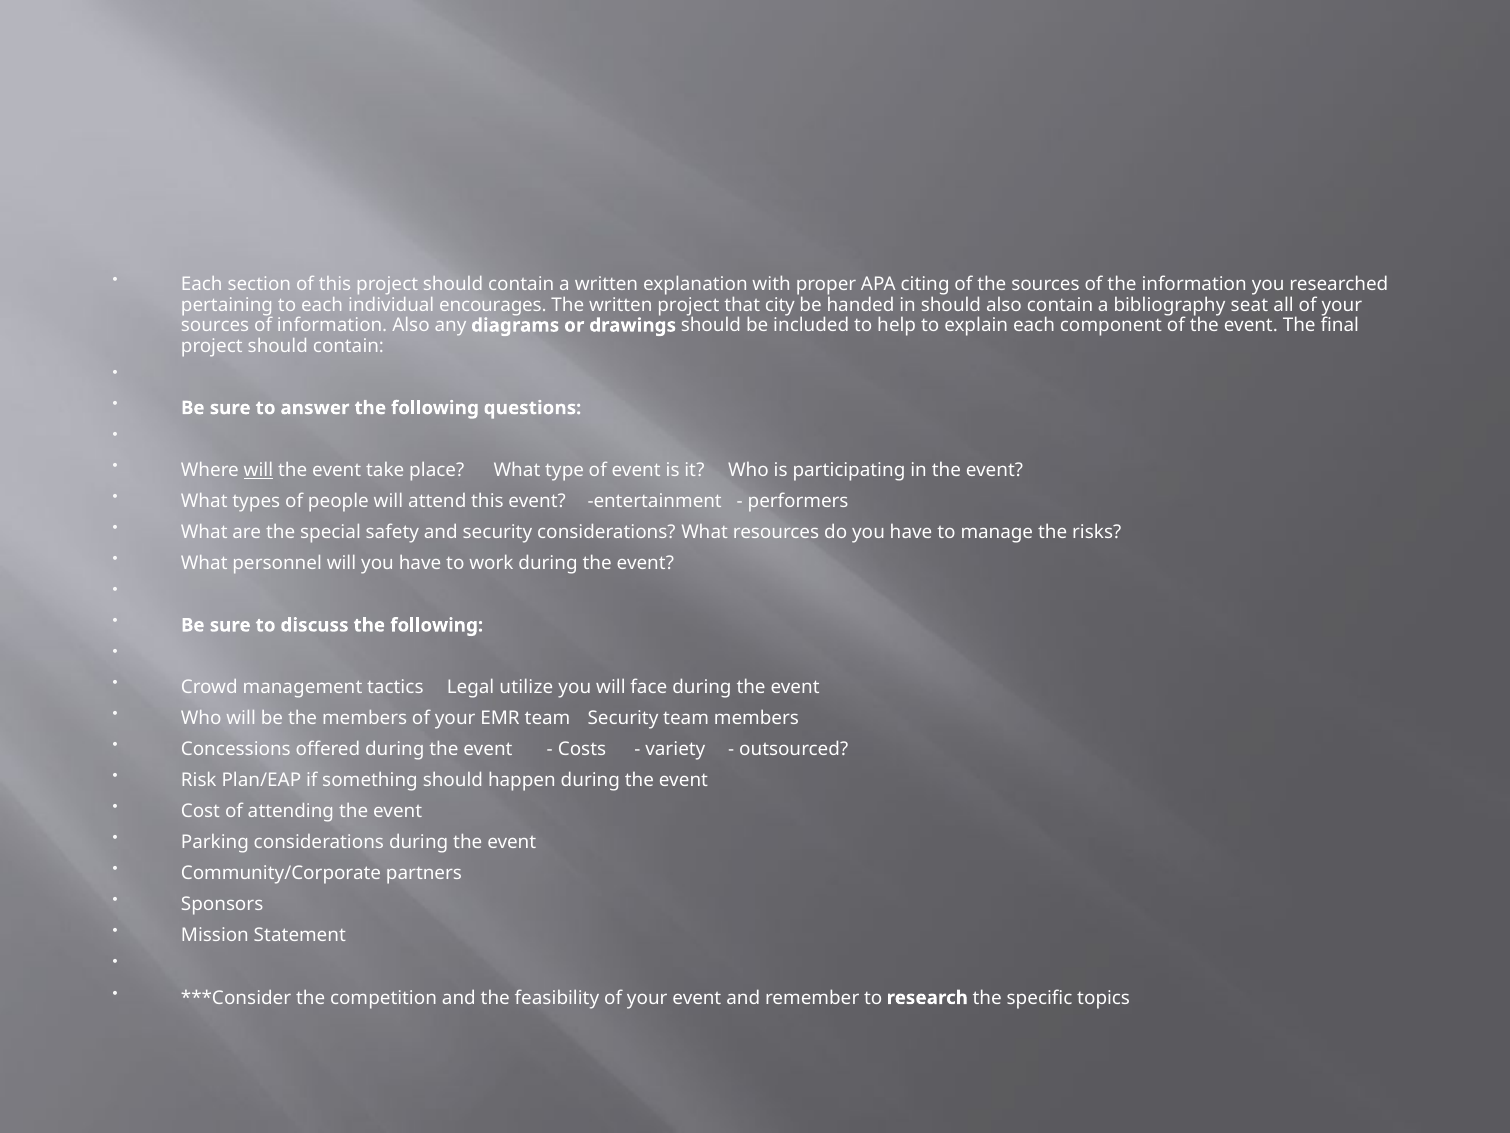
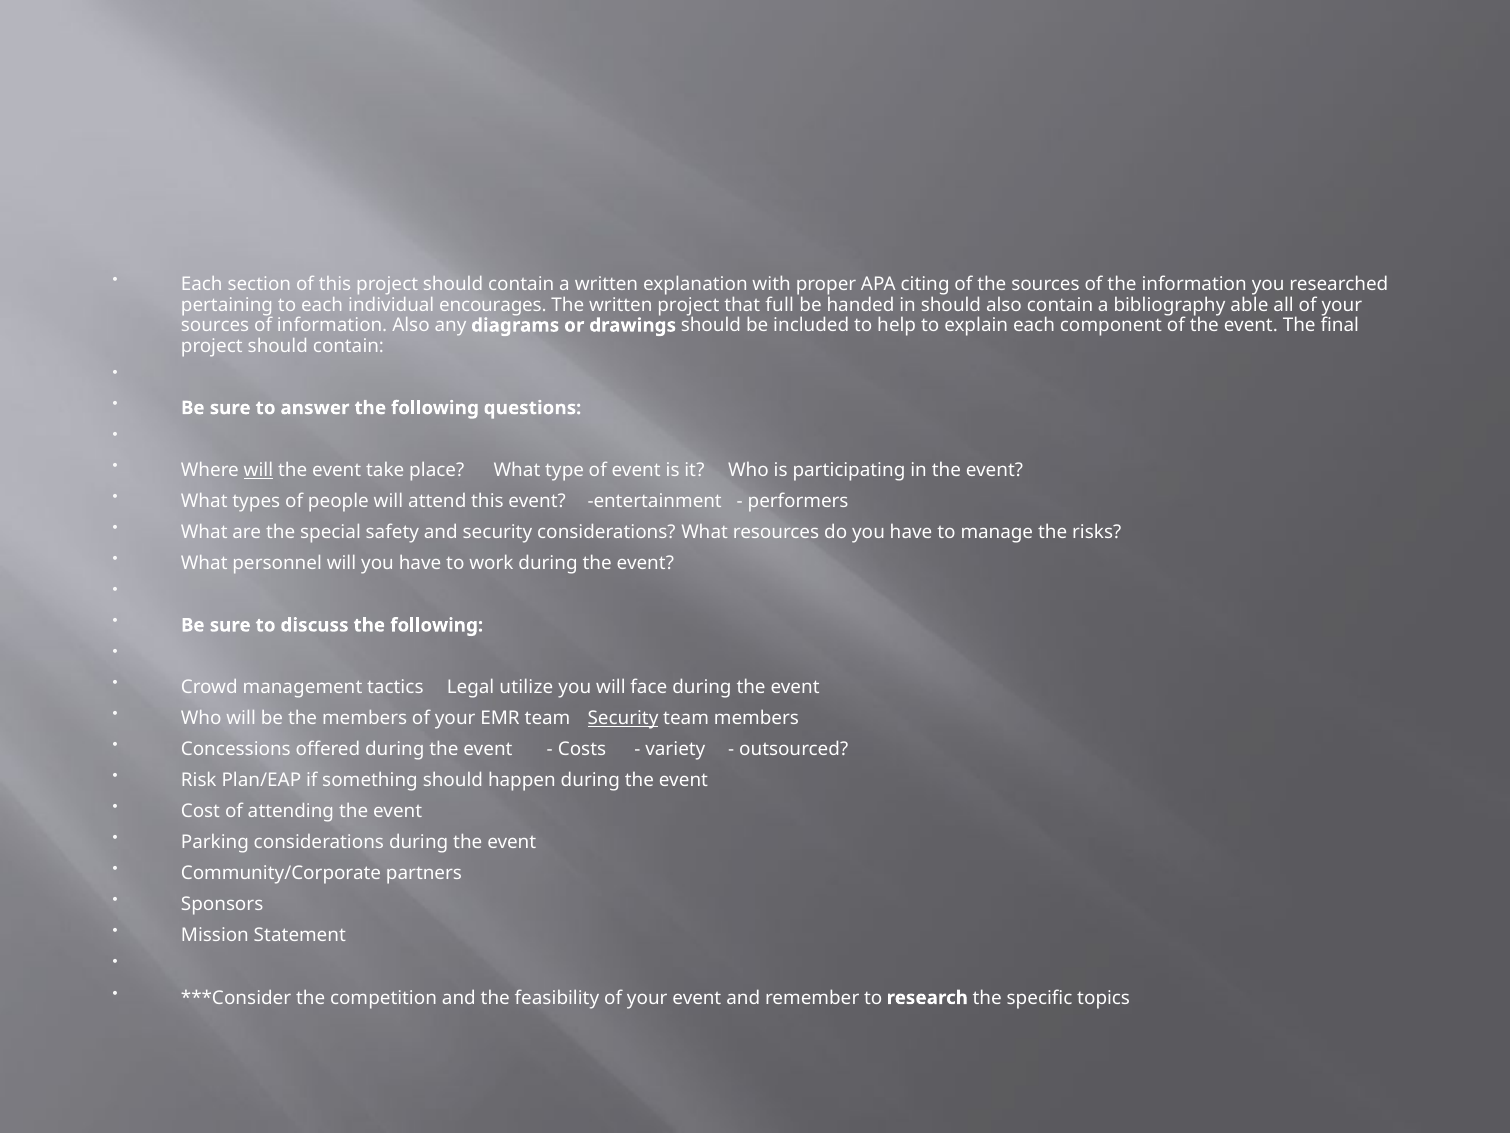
city: city -> full
seat: seat -> able
Security at (623, 718) underline: none -> present
